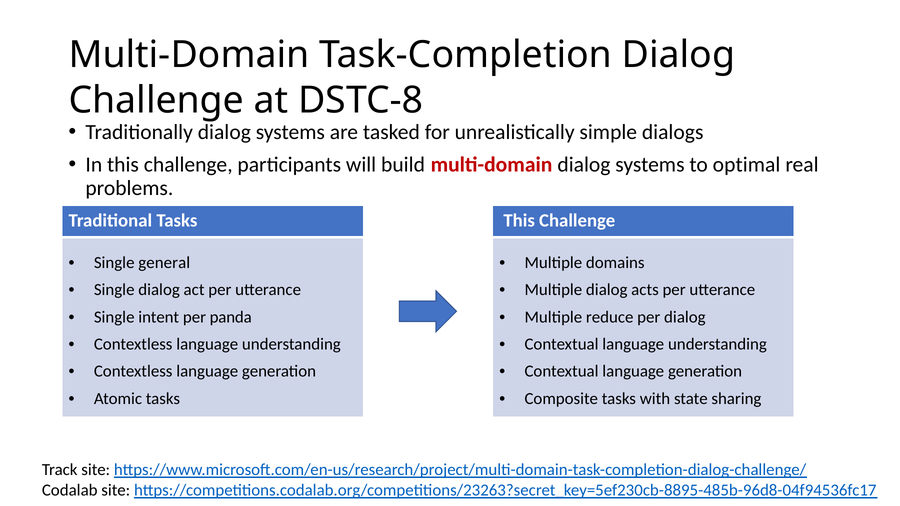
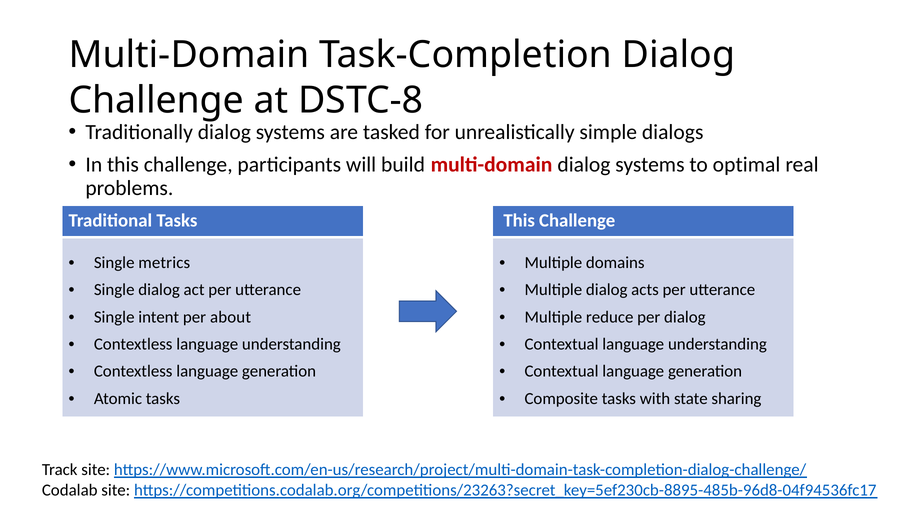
general: general -> metrics
panda: panda -> about
